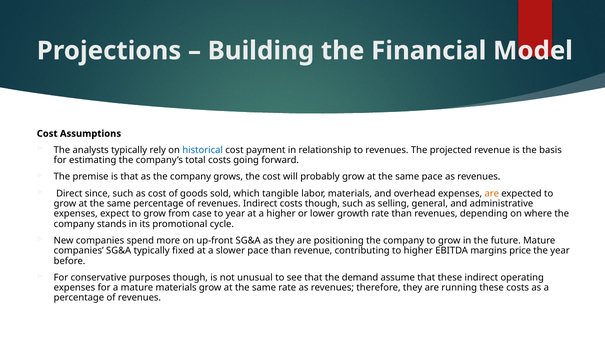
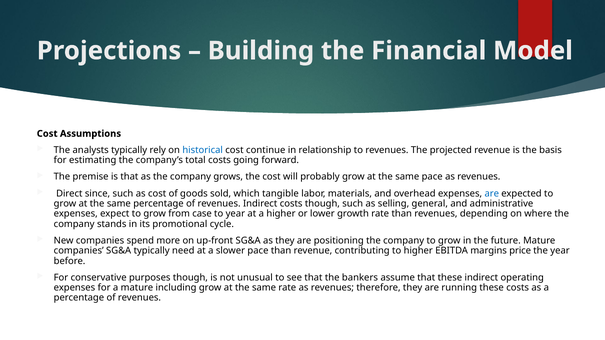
payment: payment -> continue
are at (492, 194) colour: orange -> blue
fixed: fixed -> need
demand: demand -> bankers
mature materials: materials -> including
